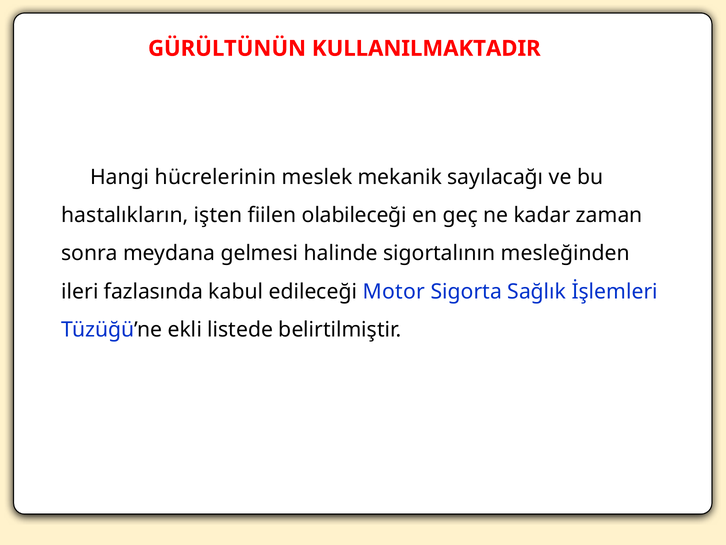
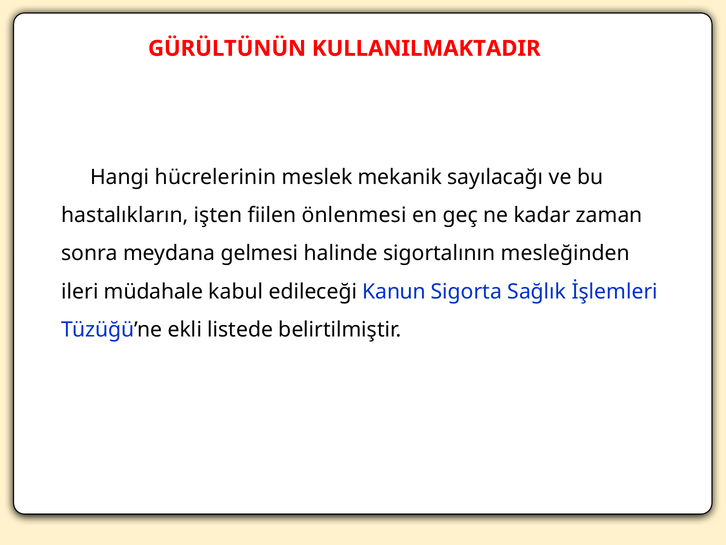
olabileceği: olabileceği -> önlenmesi
fazlasında: fazlasında -> müdahale
Motor: Motor -> Kanun
